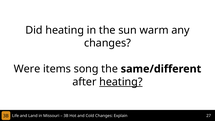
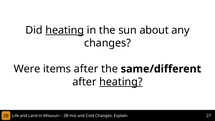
heating at (65, 30) underline: none -> present
warm: warm -> about
items song: song -> after
